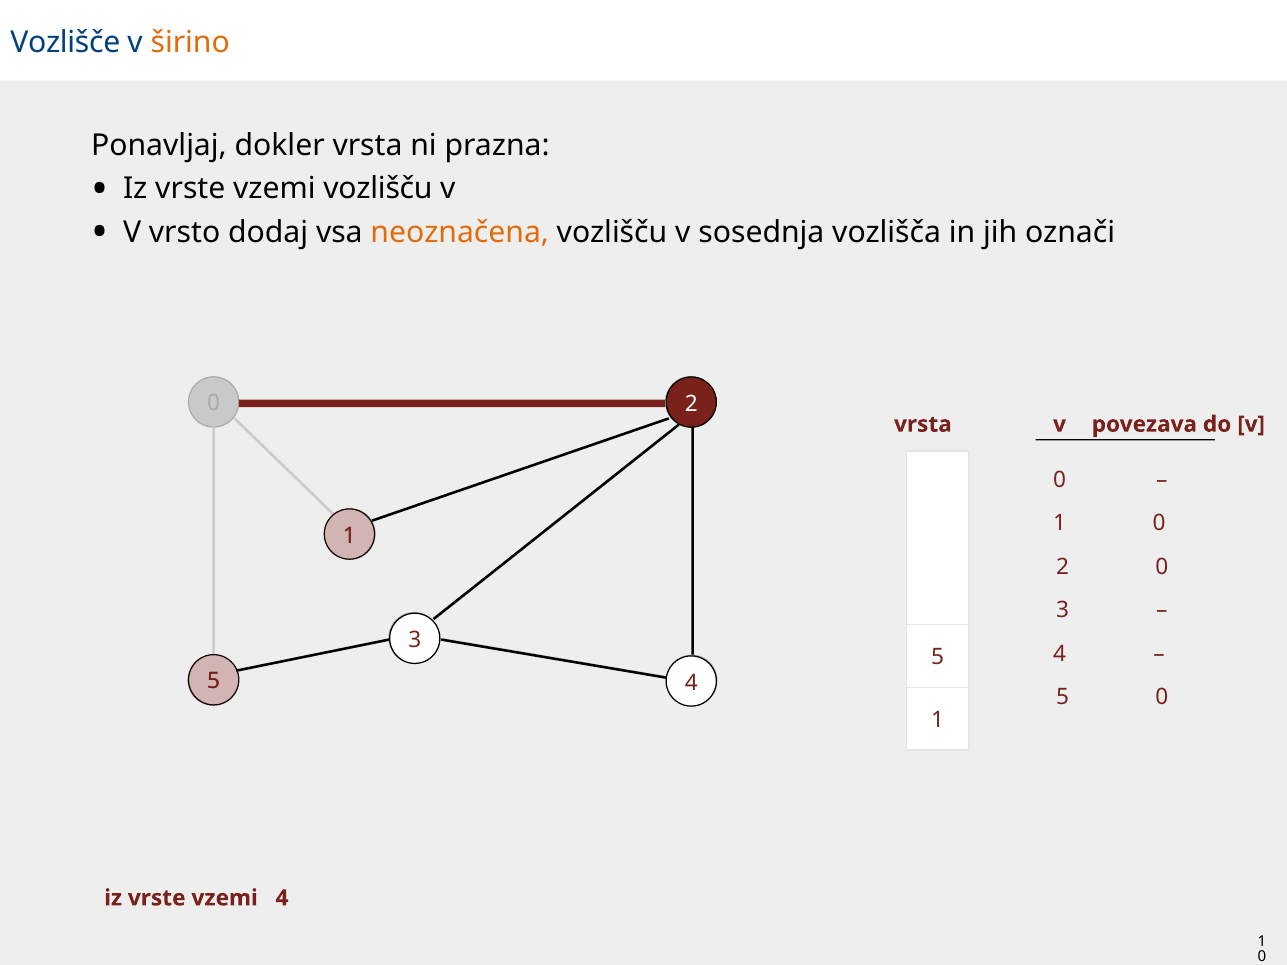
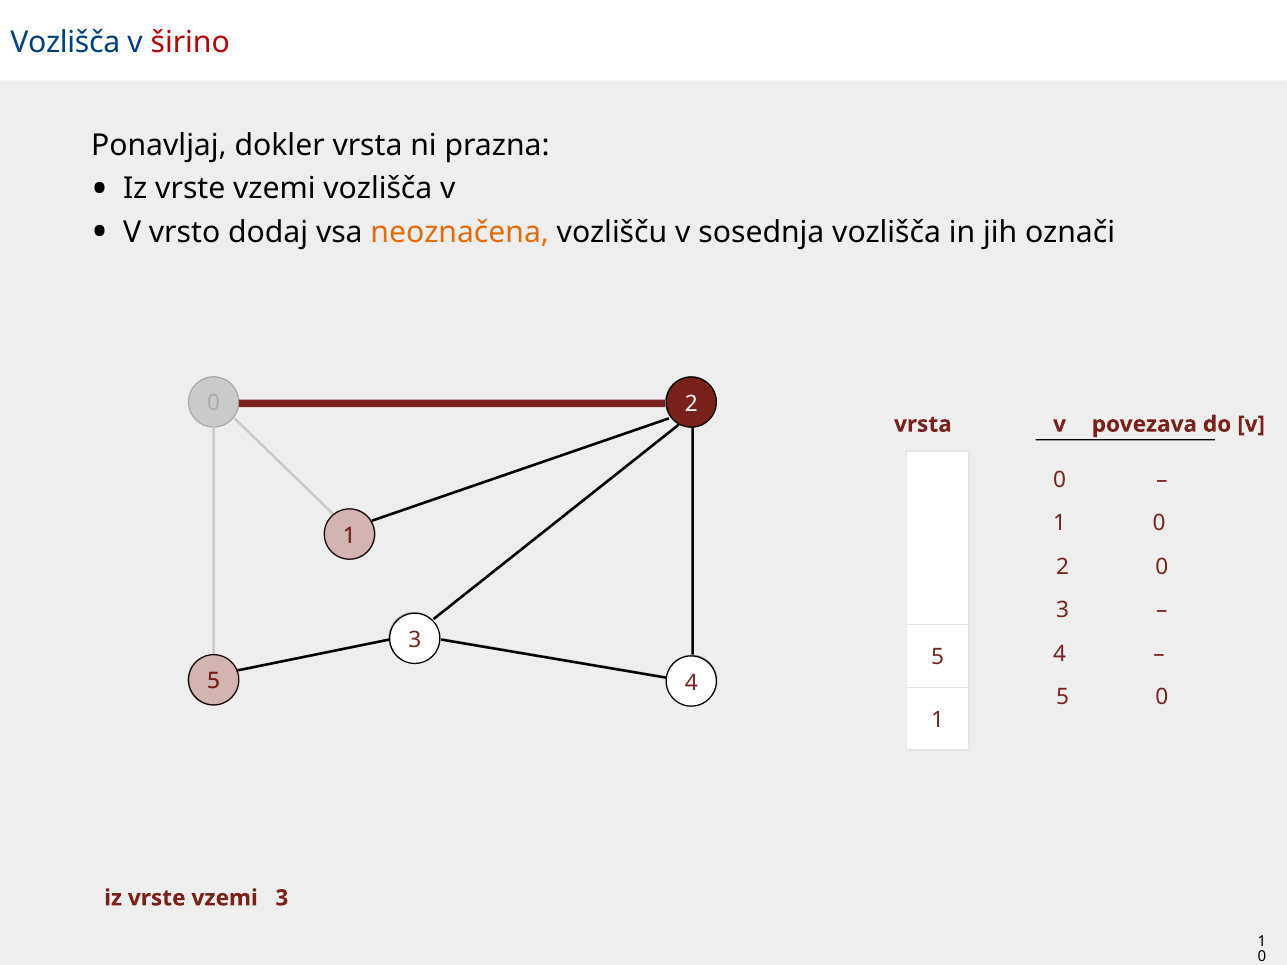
Vozlišče at (65, 42): Vozlišče -> Vozlišča
širino colour: orange -> red
vzemi vozlišču: vozlišču -> vozlišča
vzemi 4: 4 -> 3
